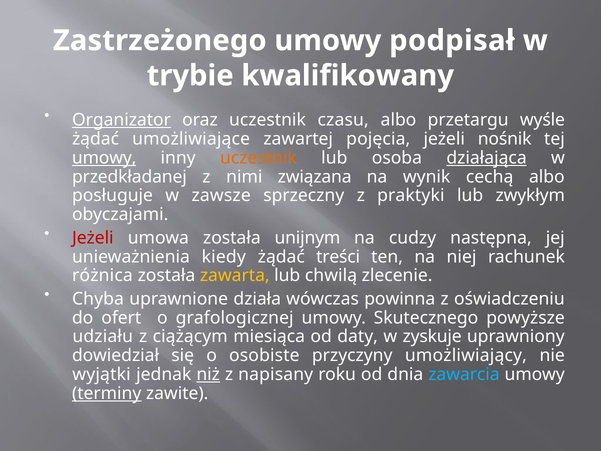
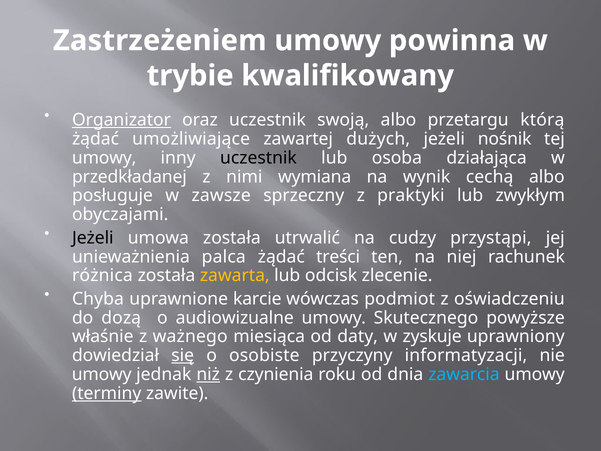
Zastrzeżonego: Zastrzeżonego -> Zastrzeżeniem
podpisał: podpisał -> powinna
czasu: czasu -> swoją
wyśle: wyśle -> którą
pojęcia: pojęcia -> dużych
umowy at (104, 158) underline: present -> none
uczestnik at (258, 158) colour: orange -> black
działająca underline: present -> none
związana: związana -> wymiana
Jeżeli at (93, 238) colour: red -> black
unijnym: unijnym -> utrwalić
następna: następna -> przystąpi
kiedy: kiedy -> palca
chwilą: chwilą -> odcisk
działa: działa -> karcie
powinna: powinna -> podmiot
ofert: ofert -> dozą
grafologicznej: grafologicznej -> audiowizualne
udziału: udziału -> właśnie
ciążącym: ciążącym -> ważnego
się underline: none -> present
umożliwiający: umożliwiający -> informatyzacji
wyjątki at (102, 374): wyjątki -> umowy
napisany: napisany -> czynienia
